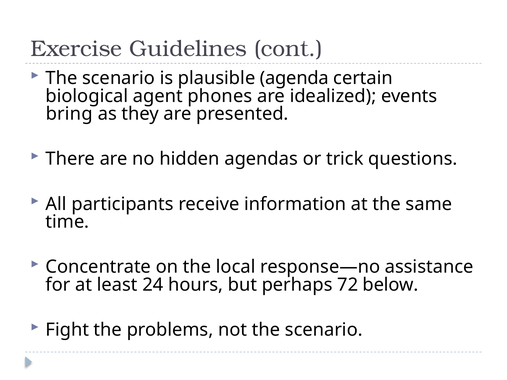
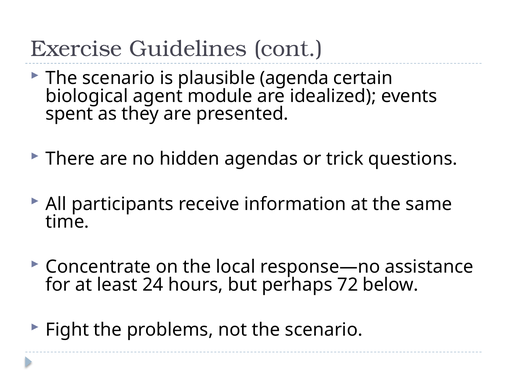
phones: phones -> module
bring: bring -> spent
